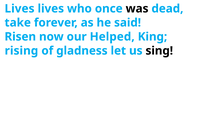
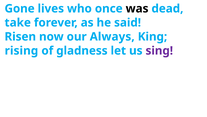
Lives at (20, 9): Lives -> Gone
Helped: Helped -> Always
sing colour: black -> purple
